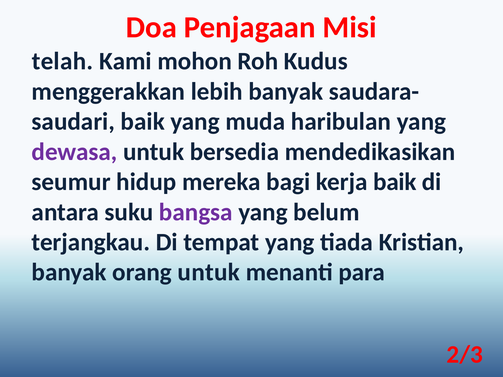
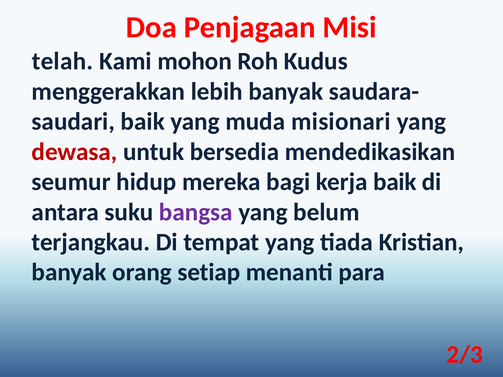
haribulan: haribulan -> misionari
dewasa colour: purple -> red
orang untuk: untuk -> setiap
